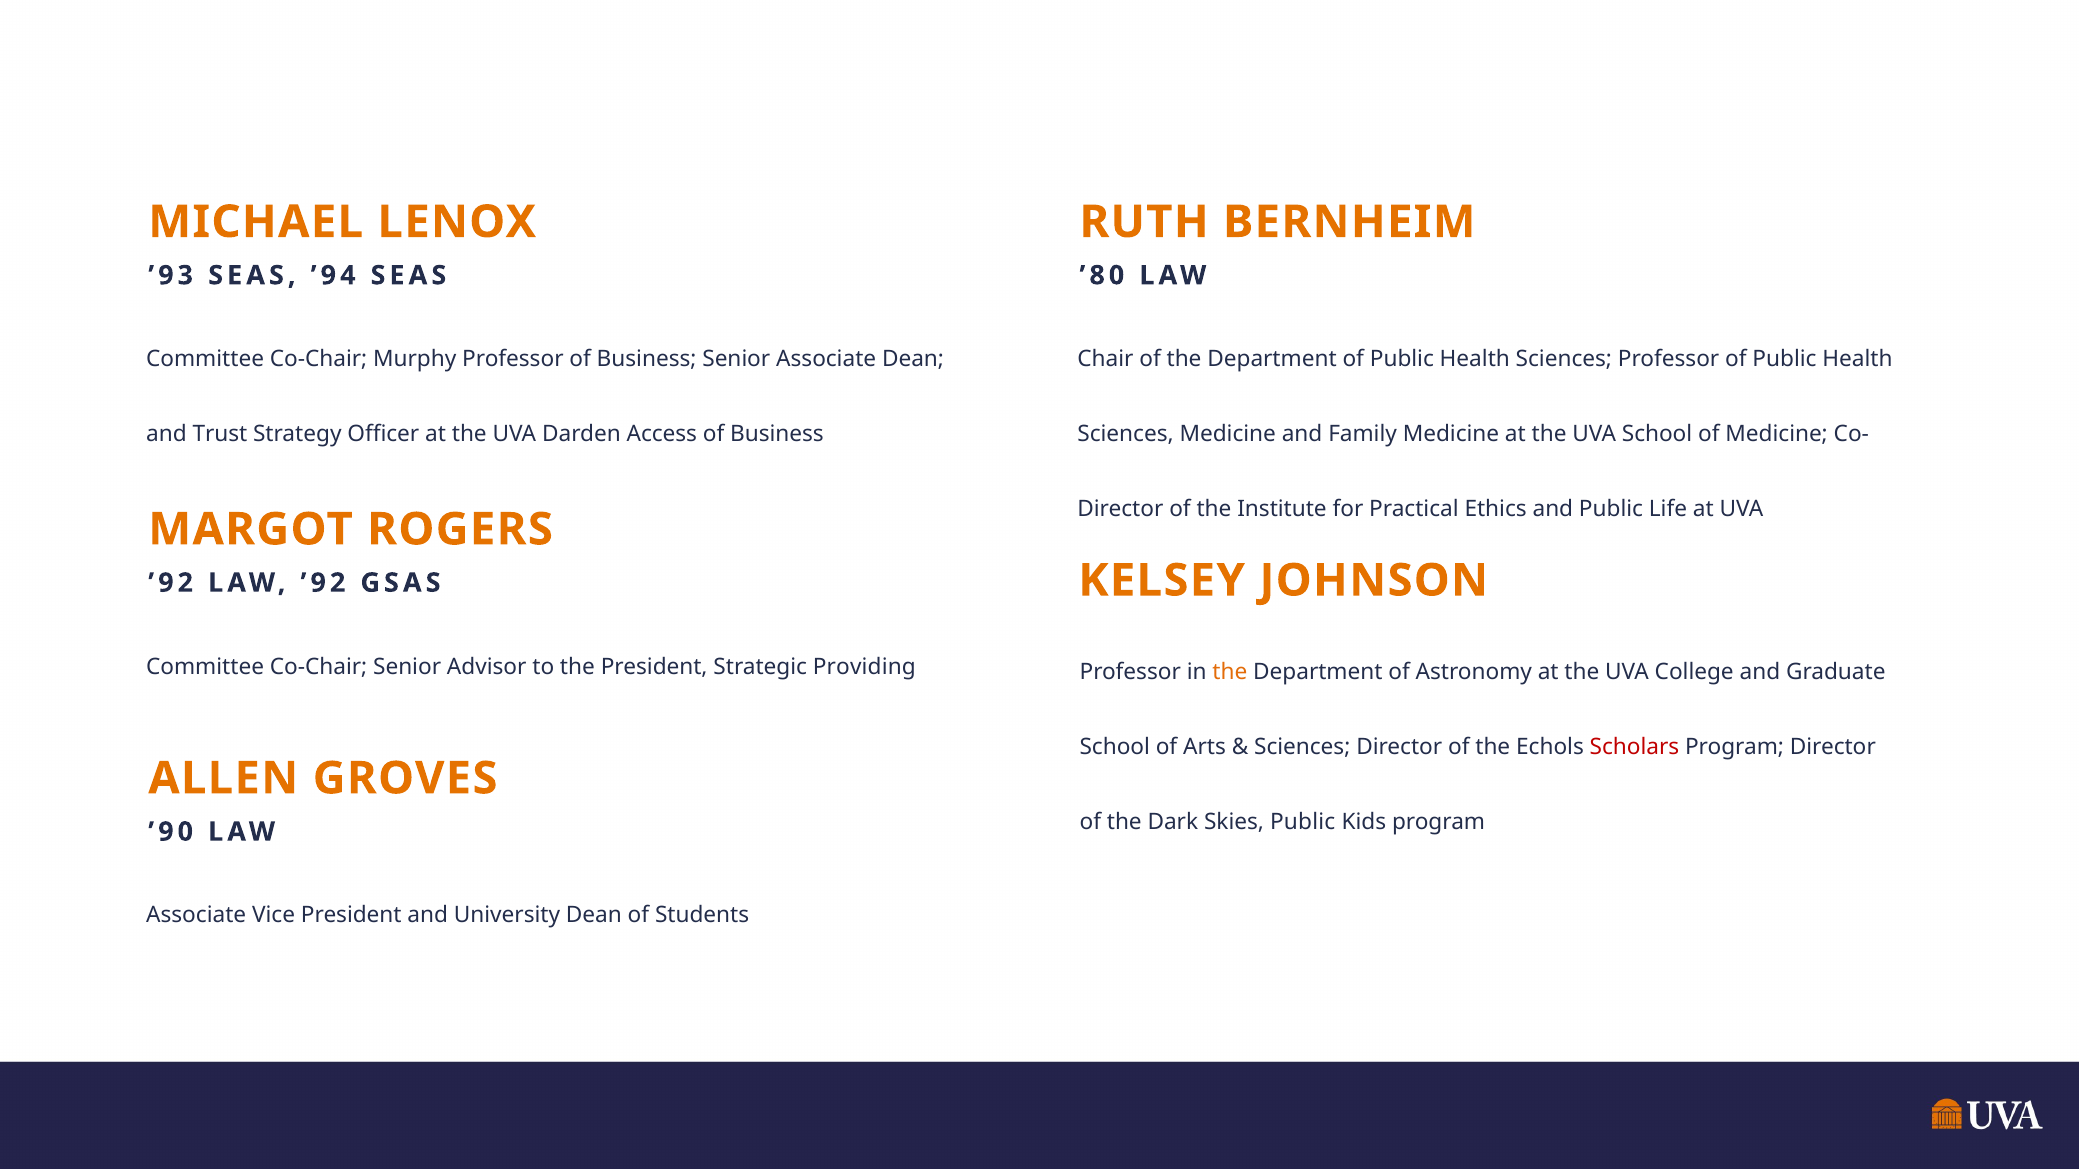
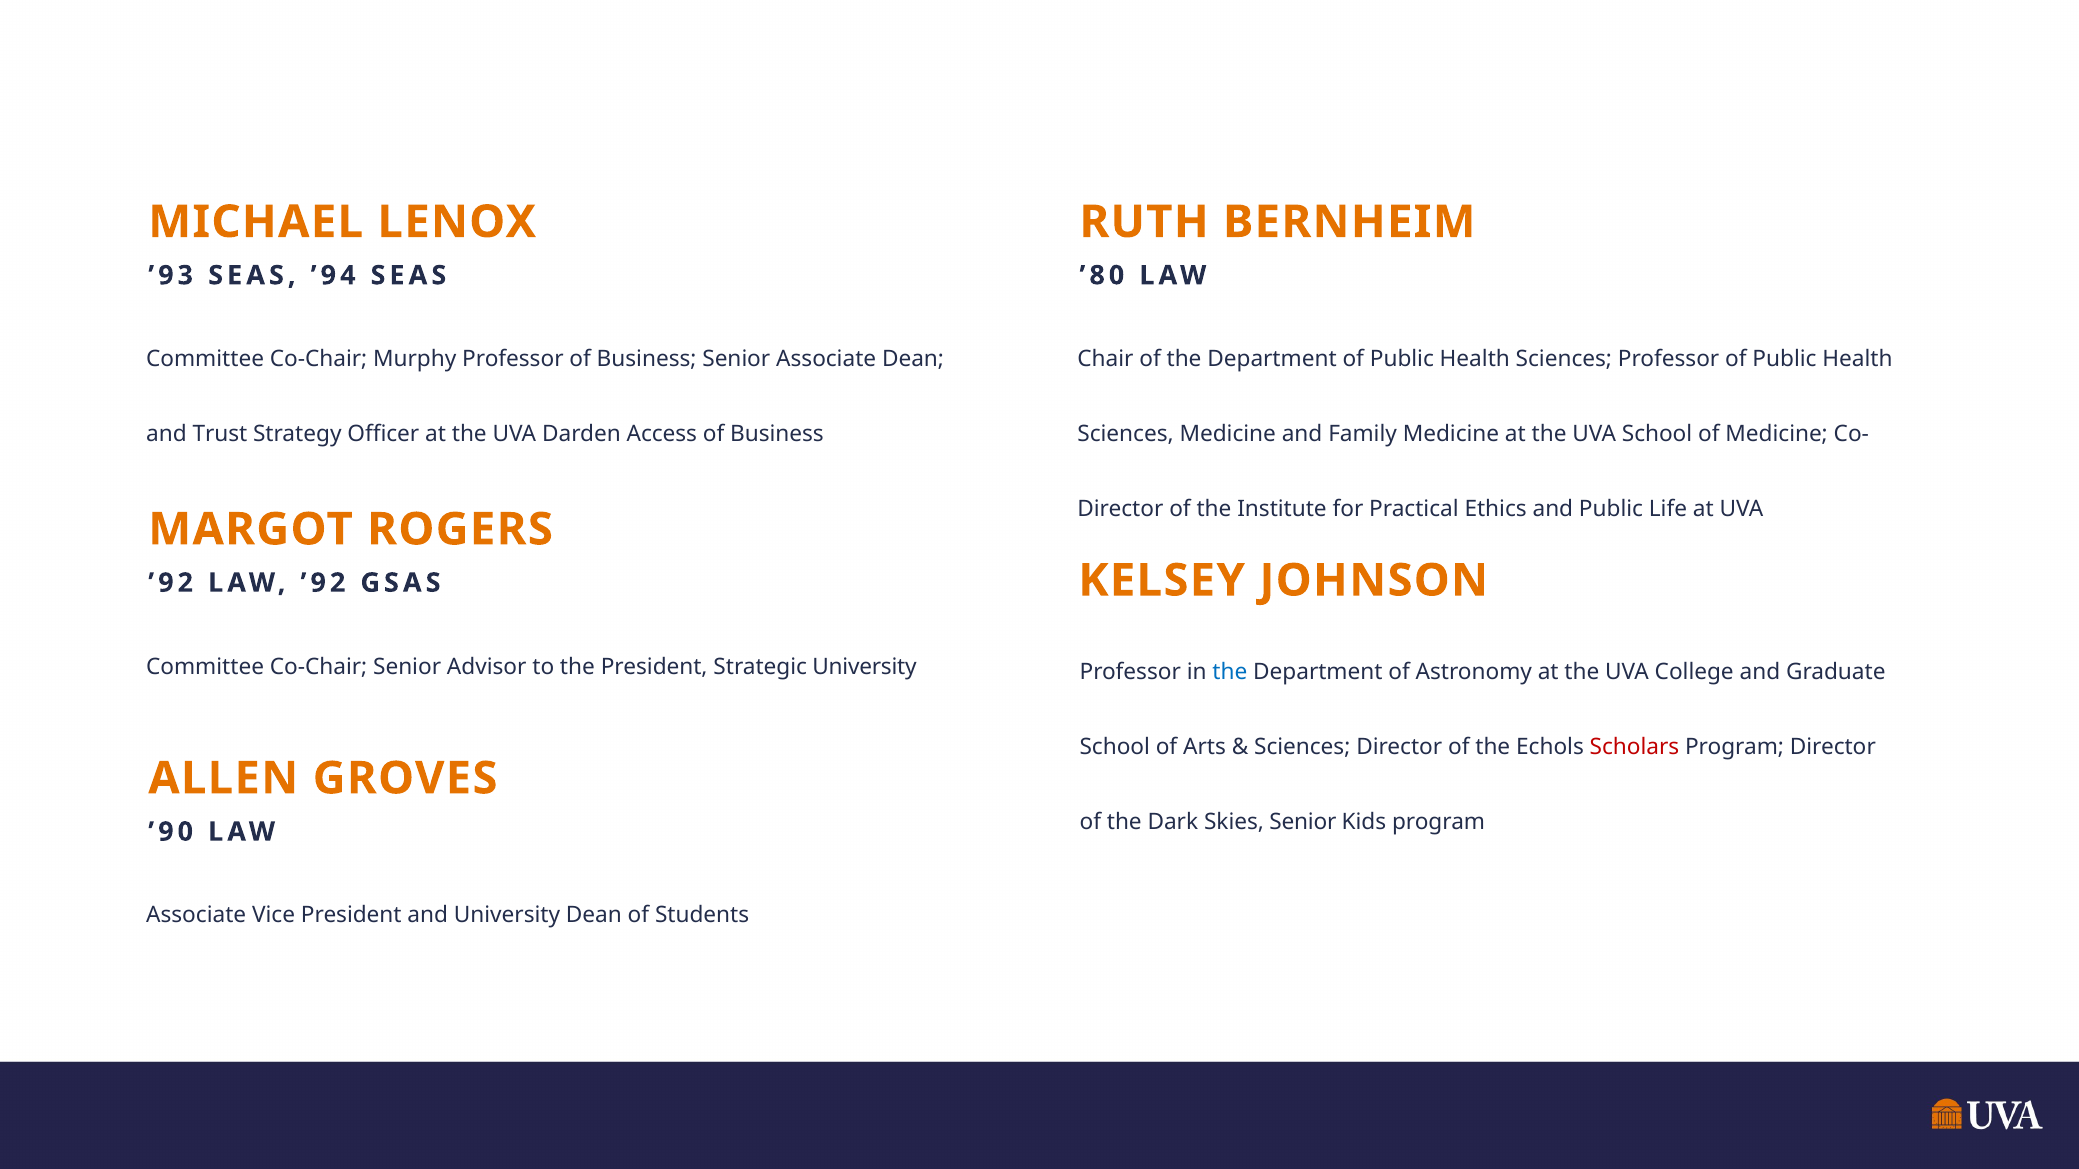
Strategic Providing: Providing -> University
the at (1230, 672) colour: orange -> blue
Skies Public: Public -> Senior
